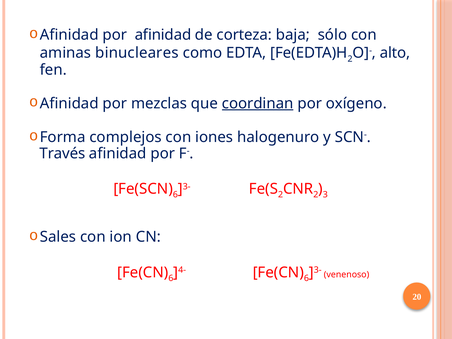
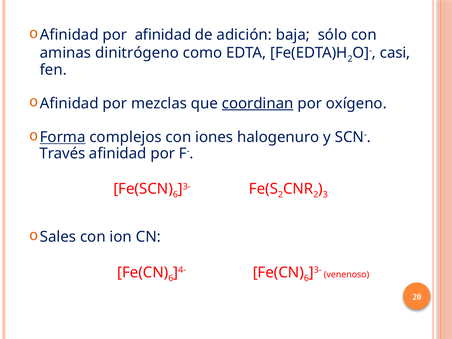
corteza: corteza -> adición
binucleares: binucleares -> dinitrógeno
alto: alto -> casi
Forma underline: none -> present
